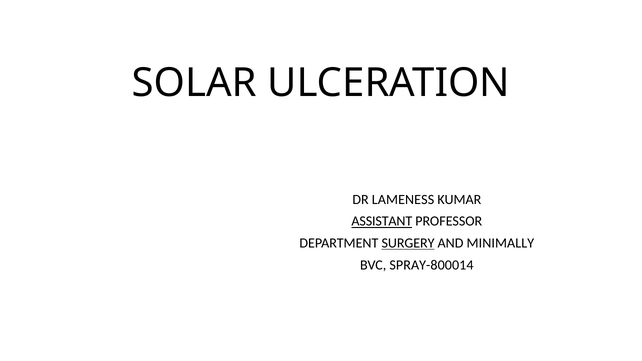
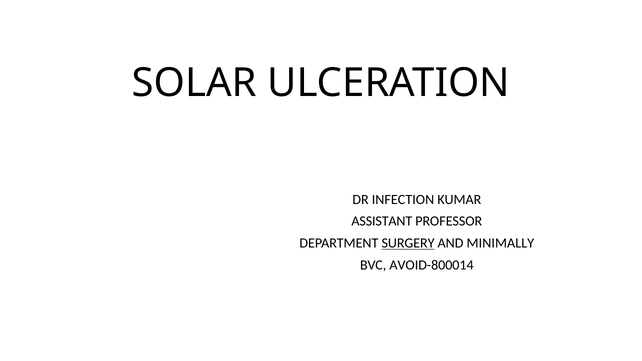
LAMENESS: LAMENESS -> INFECTION
ASSISTANT underline: present -> none
SPRAY-800014: SPRAY-800014 -> AVOID-800014
